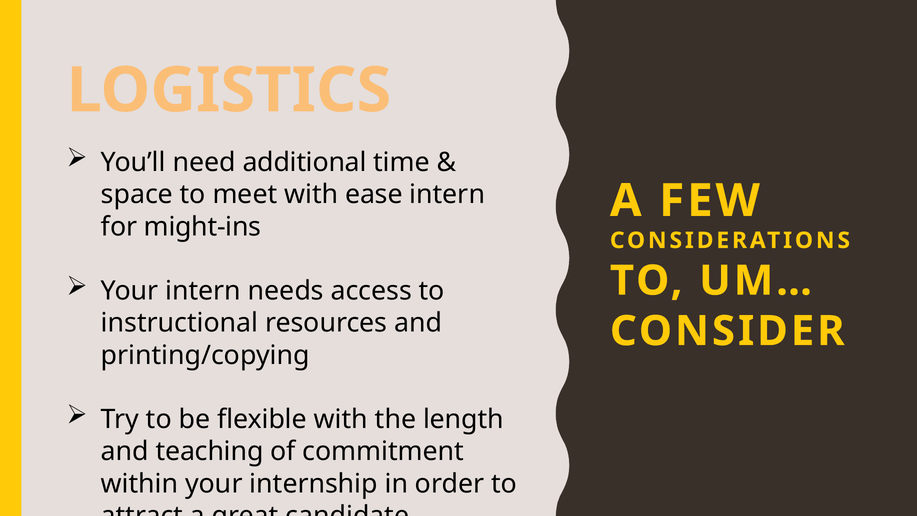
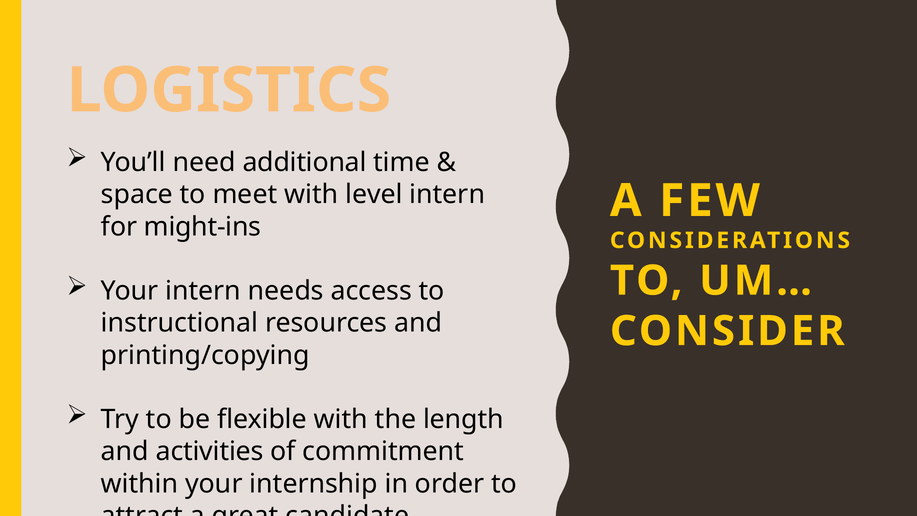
ease: ease -> level
teaching: teaching -> activities
